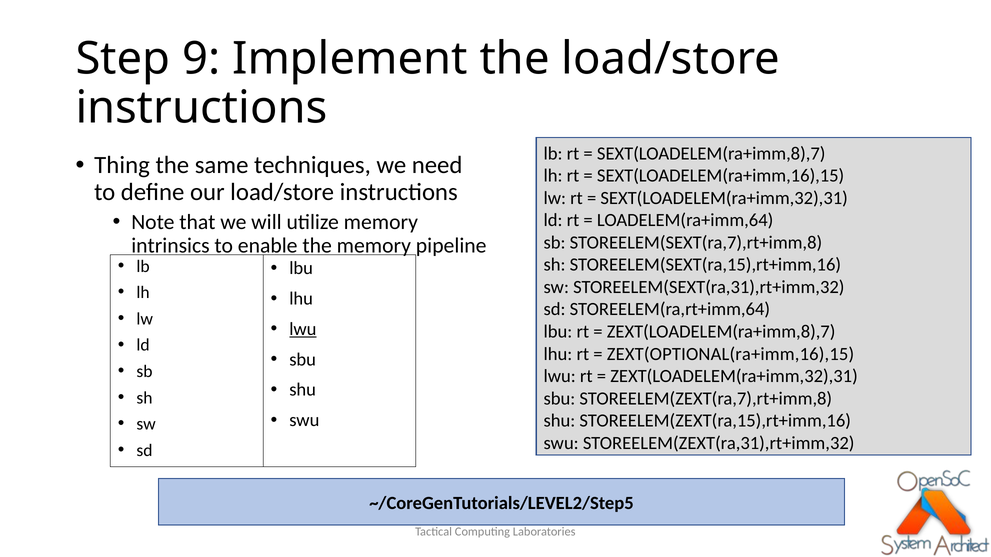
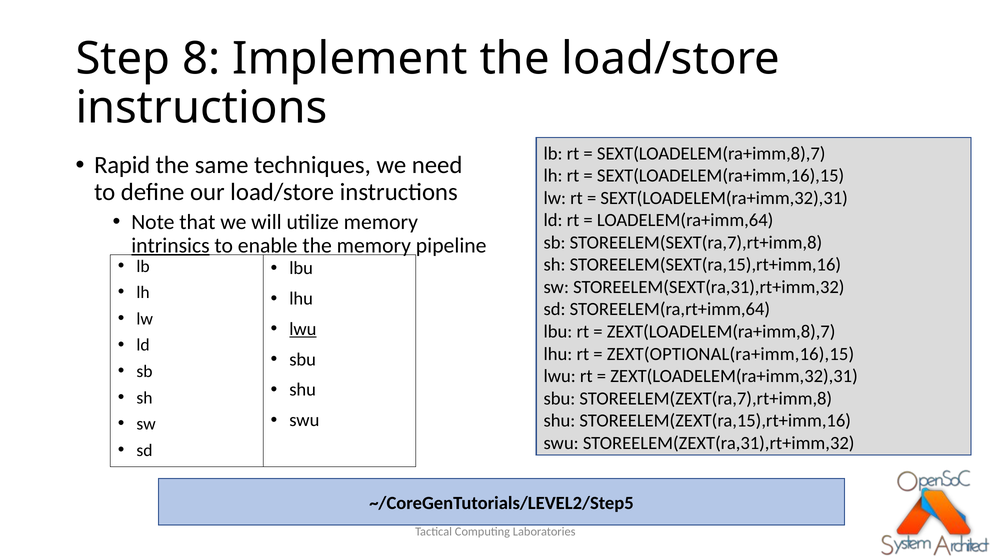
9: 9 -> 8
Thing: Thing -> Rapid
intrinsics underline: none -> present
